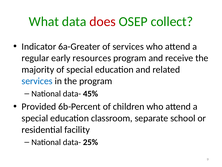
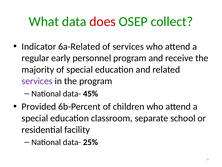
6a-Greater: 6a-Greater -> 6a-Related
resources: resources -> personnel
services at (37, 81) colour: blue -> purple
